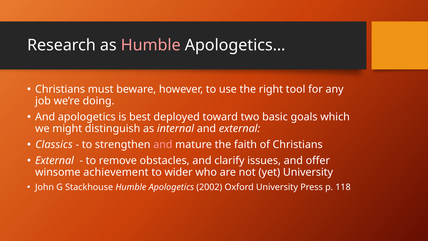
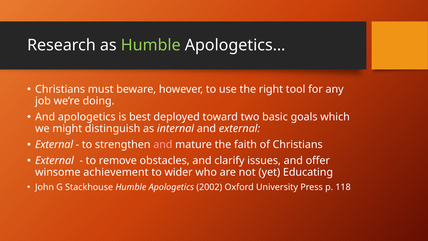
Humble at (151, 45) colour: pink -> light green
Classics at (54, 144): Classics -> External
yet University: University -> Educating
